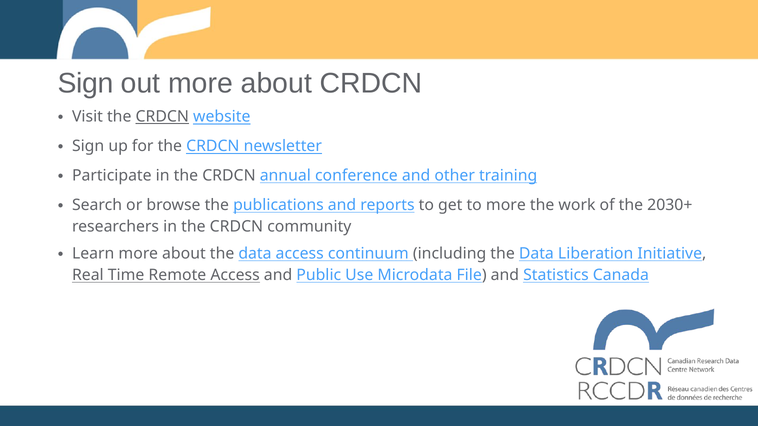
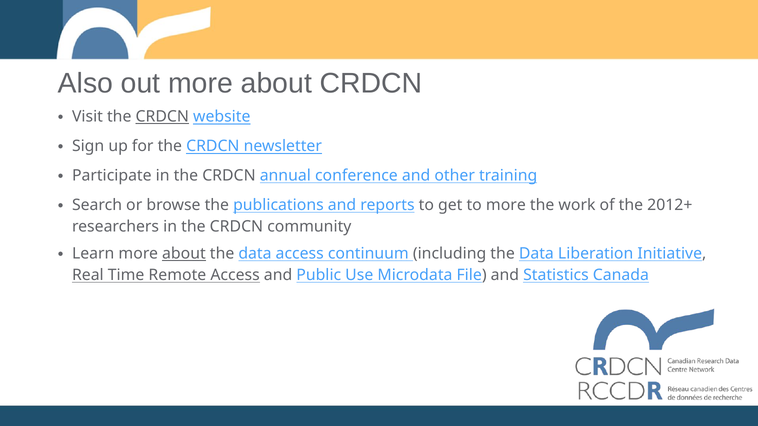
Sign at (86, 83): Sign -> Also
2030+: 2030+ -> 2012+
about at (184, 254) underline: none -> present
